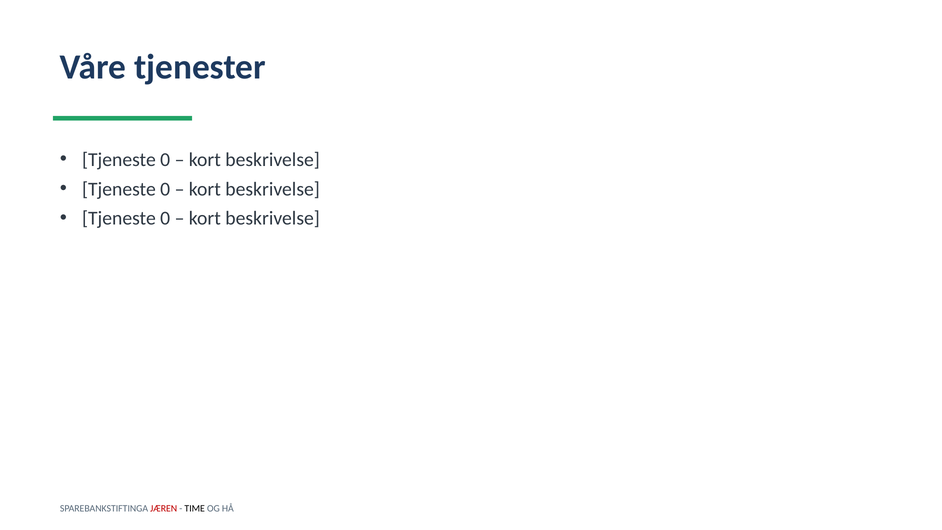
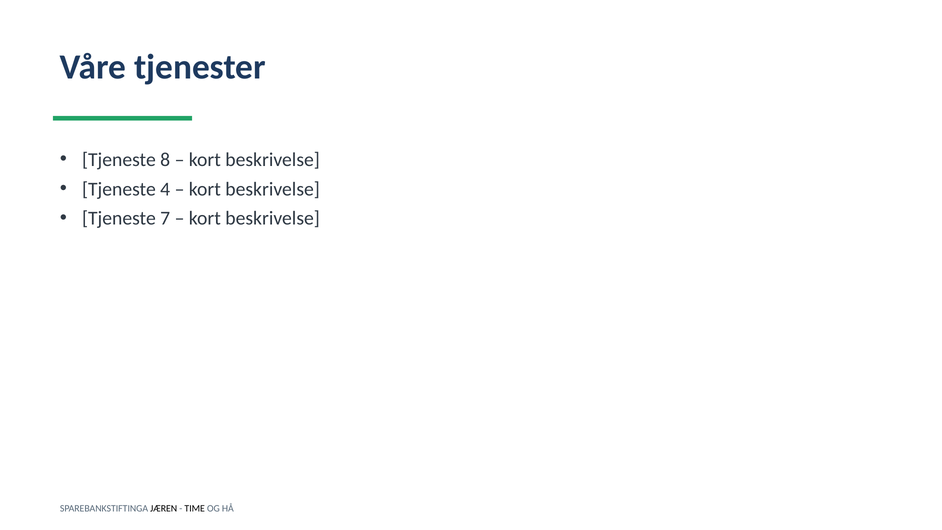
0 at (165, 160): 0 -> 8
0 at (165, 189): 0 -> 4
0 at (165, 218): 0 -> 7
JÆREN colour: red -> black
